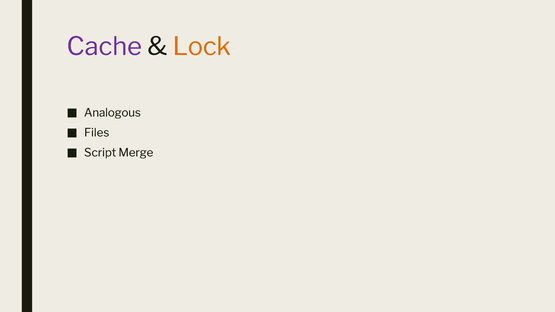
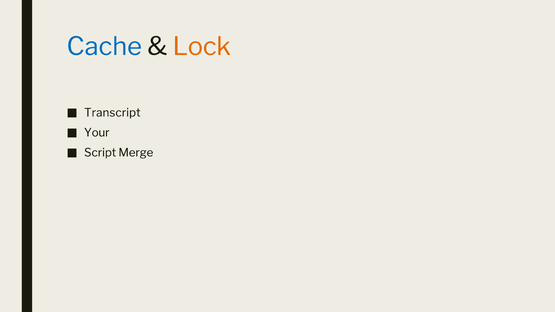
Cache colour: purple -> blue
Analogous: Analogous -> Transcript
Files: Files -> Your
